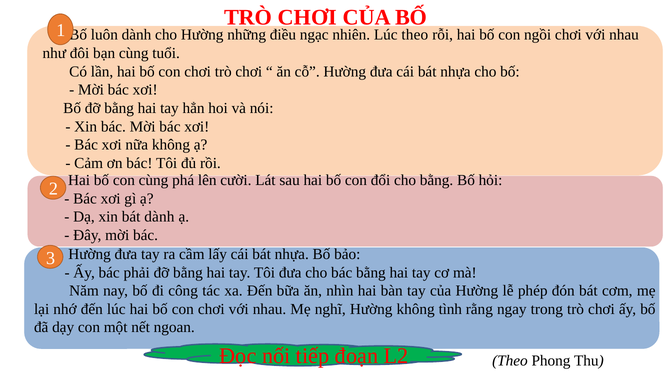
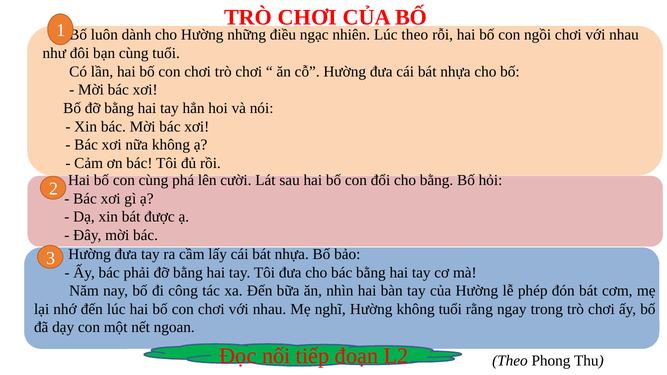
bát dành: dành -> được
không tình: tình -> tuổi
